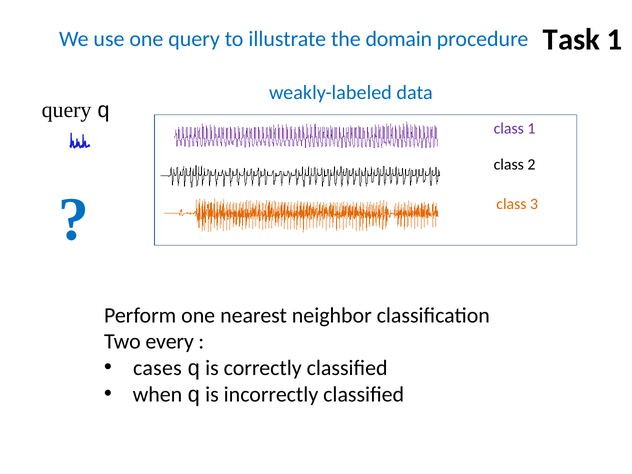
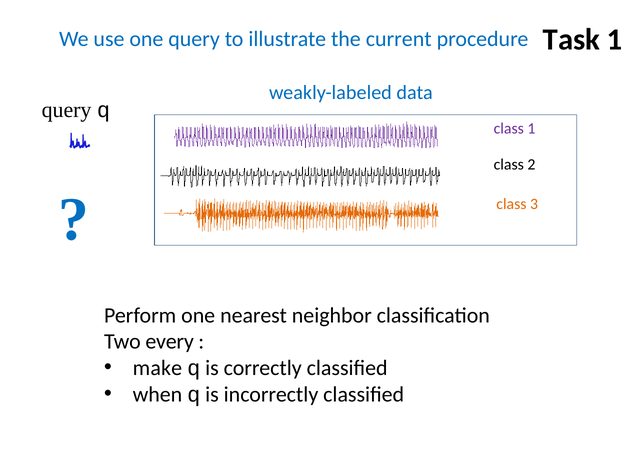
domain: domain -> current
cases: cases -> make
